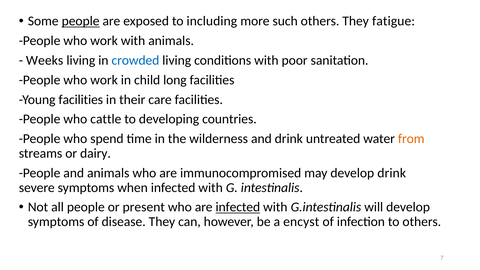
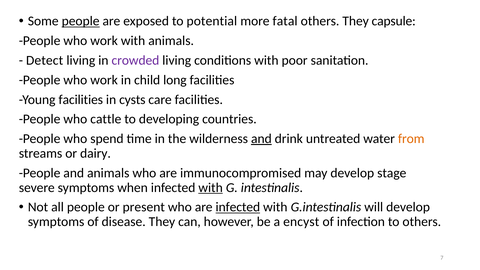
including: including -> potential
such: such -> fatal
fatigue: fatigue -> capsule
Weeks: Weeks -> Detect
crowded colour: blue -> purple
their: their -> cysts
and at (261, 139) underline: none -> present
develop drink: drink -> stage
with at (211, 188) underline: none -> present
